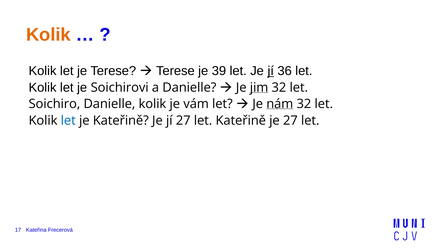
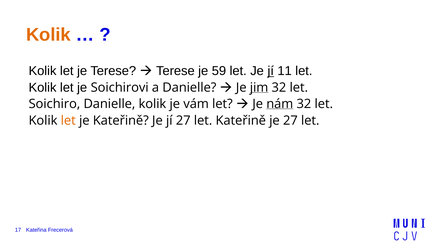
39: 39 -> 59
36: 36 -> 11
let at (68, 121) colour: blue -> orange
